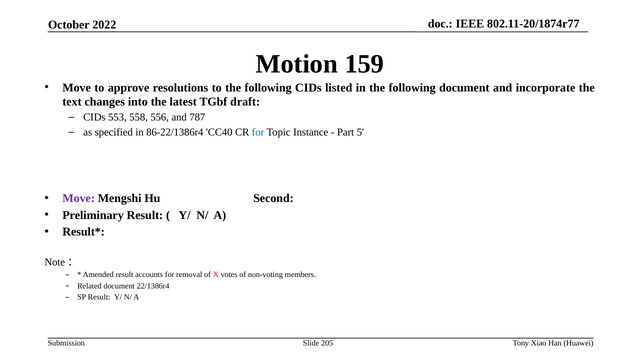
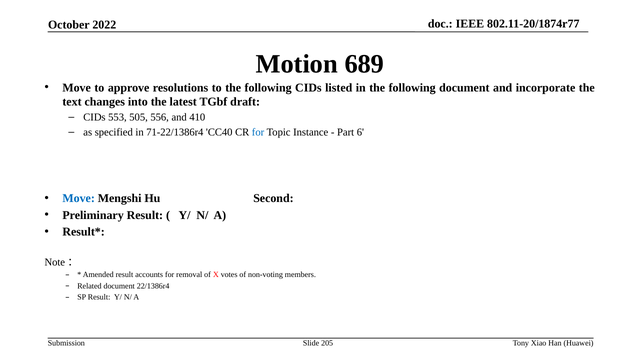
159: 159 -> 689
558: 558 -> 505
787: 787 -> 410
86-22/1386r4: 86-22/1386r4 -> 71-22/1386r4
5: 5 -> 6
Move at (79, 198) colour: purple -> blue
